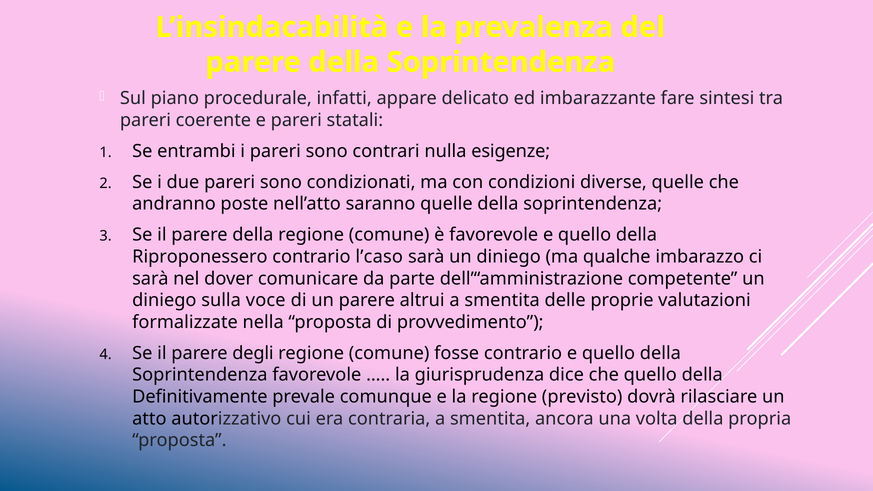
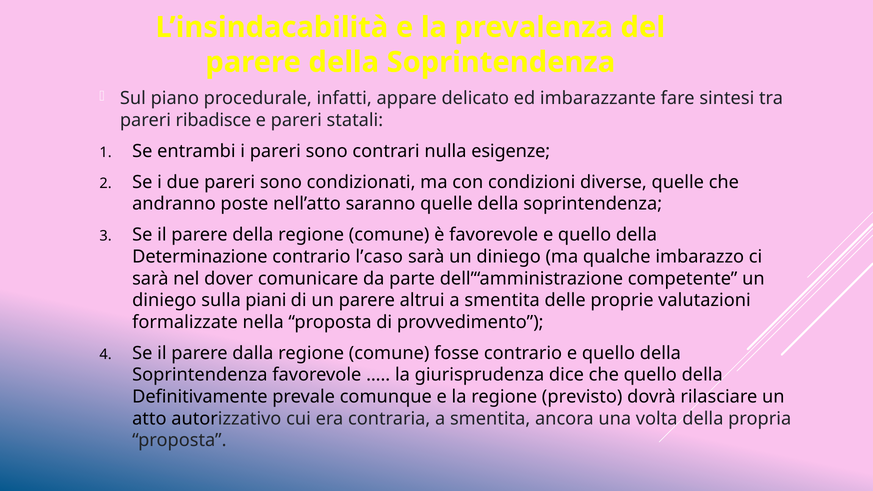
coerente: coerente -> ribadisce
Riproponessero: Riproponessero -> Determinazione
voce: voce -> piani
degli: degli -> dalla
